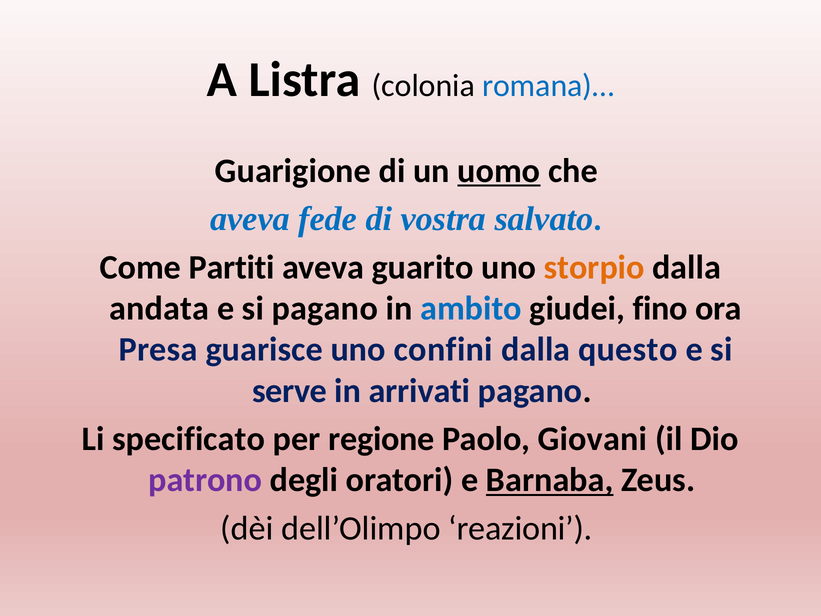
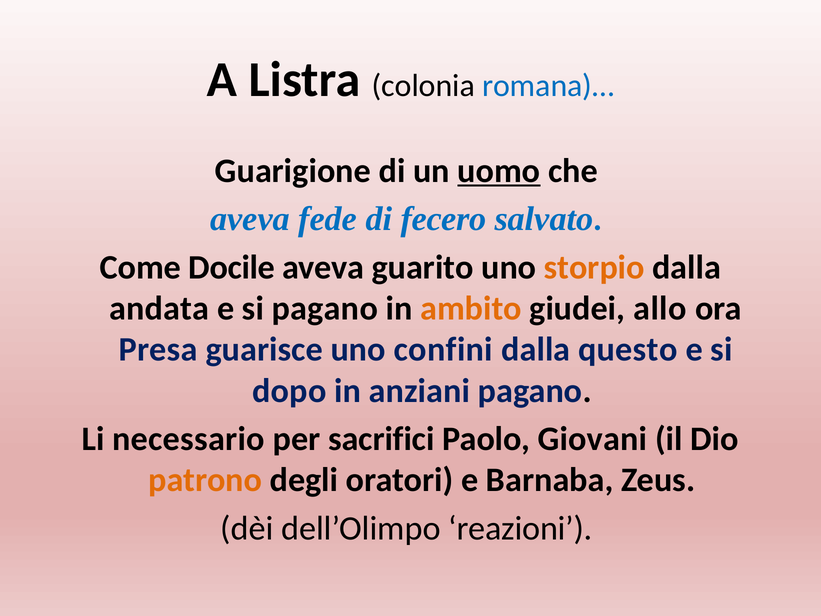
vostra: vostra -> fecero
Partiti: Partiti -> Docile
ambito colour: blue -> orange
fino: fino -> allo
serve: serve -> dopo
arrivati: arrivati -> anziani
specificato: specificato -> necessario
regione: regione -> sacrifici
patrono colour: purple -> orange
Barnaba underline: present -> none
